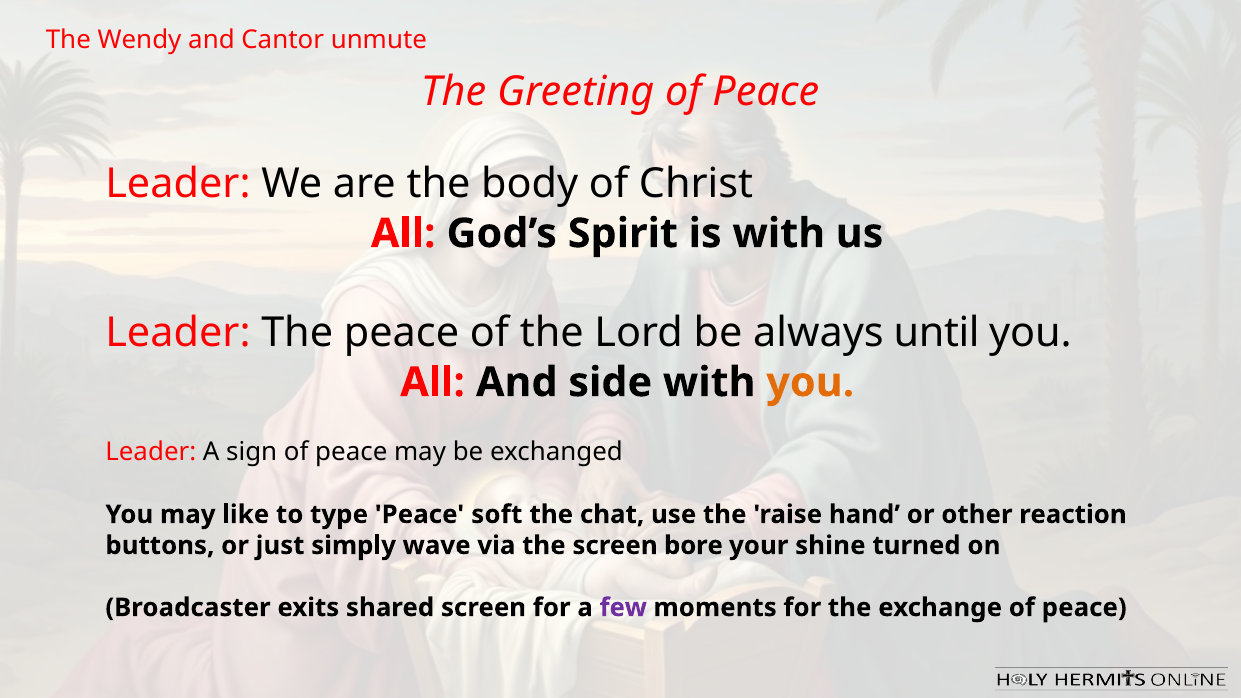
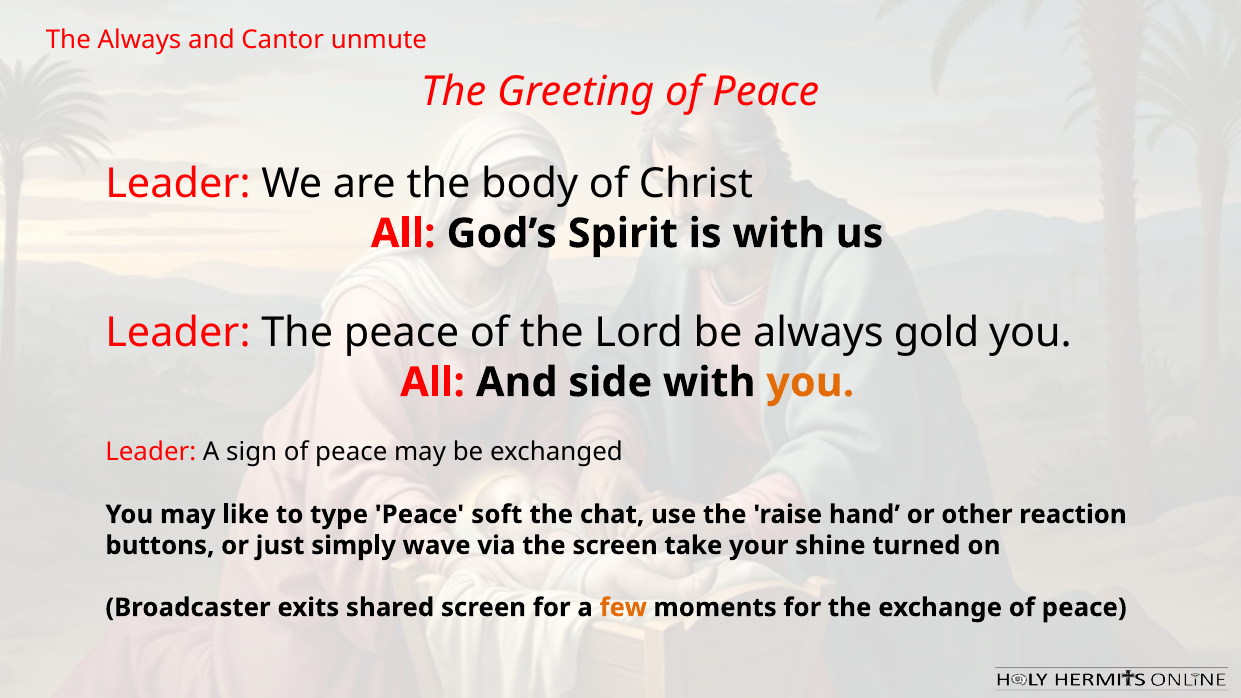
The Wendy: Wendy -> Always
until: until -> gold
bore: bore -> take
few colour: purple -> orange
